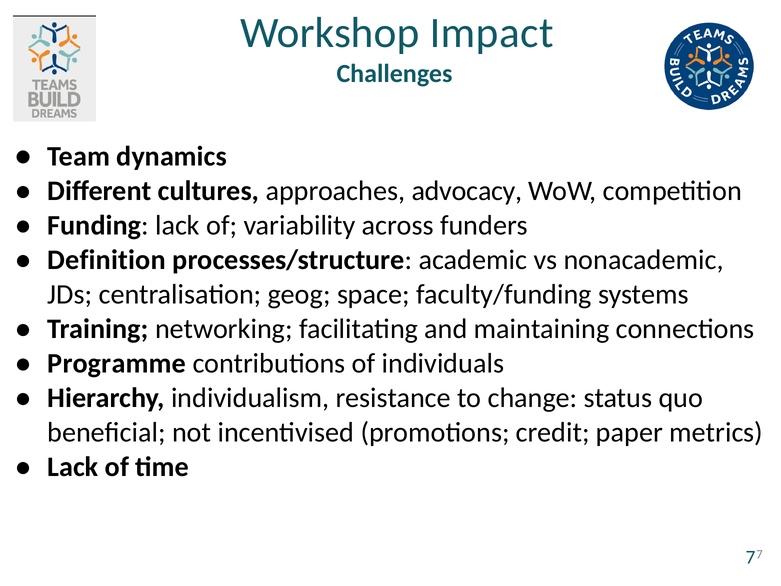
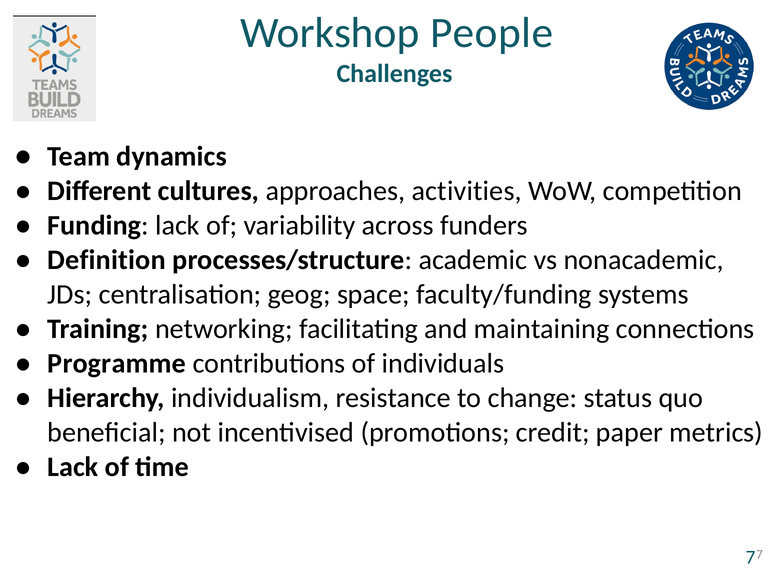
Impact: Impact -> People
advocacy: advocacy -> activities
